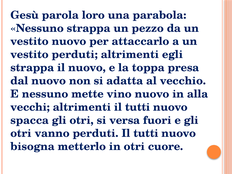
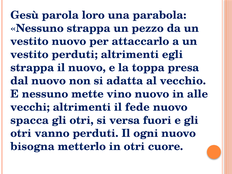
alla: alla -> alle
altrimenti il tutti: tutti -> fede
perduti Il tutti: tutti -> ogni
